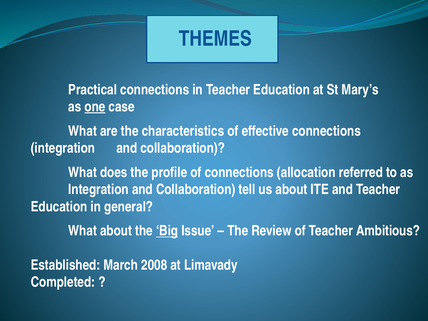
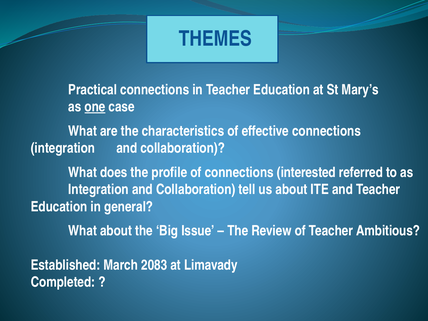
allocation: allocation -> interested
Big underline: present -> none
2008: 2008 -> 2083
